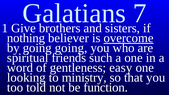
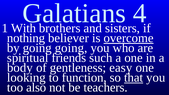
7: 7 -> 4
Give: Give -> With
word: word -> body
ministry: ministry -> function
that underline: none -> present
told: told -> also
function: function -> teachers
